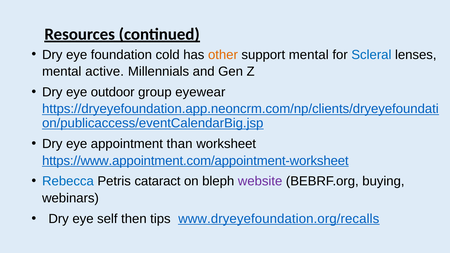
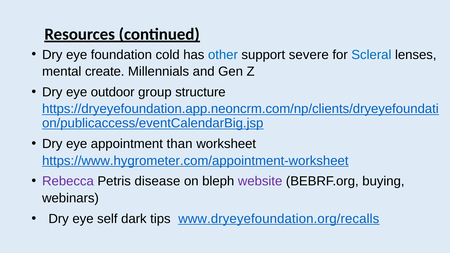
other colour: orange -> blue
support mental: mental -> severe
active: active -> create
eyewear: eyewear -> structure
https://www.appointment.com/appointment-worksheet: https://www.appointment.com/appointment-worksheet -> https://www.hygrometer.com/appointment-worksheet
Rebecca colour: blue -> purple
cataract: cataract -> disease
then: then -> dark
